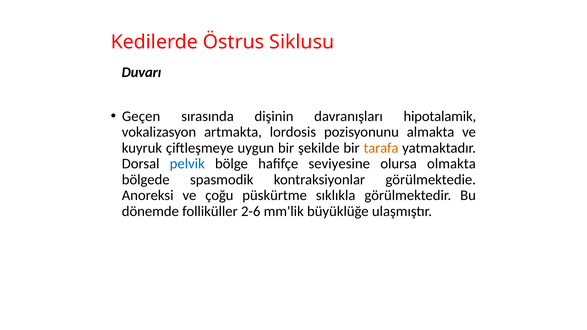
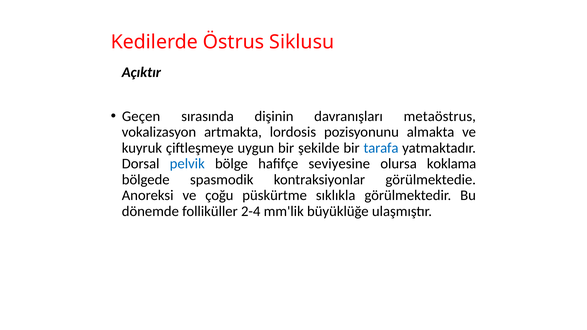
Duvarı: Duvarı -> Açıktır
hipotalamik: hipotalamik -> metaöstrus
tarafa colour: orange -> blue
olmakta: olmakta -> koklama
2-6: 2-6 -> 2-4
